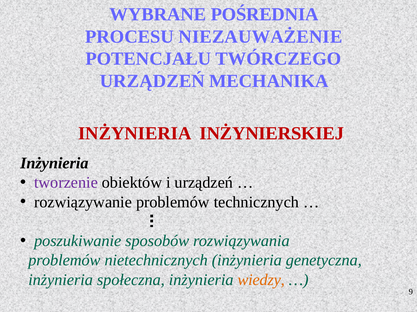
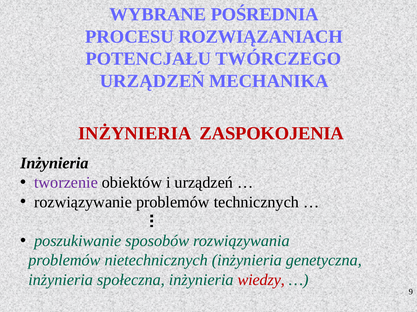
NIEZAUWAŻENIE: NIEZAUWAŻENIE -> ROZWIĄZANIACH
INŻYNIERSKIEJ: INŻYNIERSKIEJ -> ZASPOKOJENIA
wiedzy colour: orange -> red
